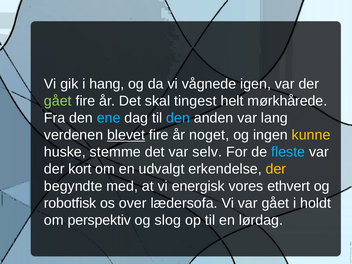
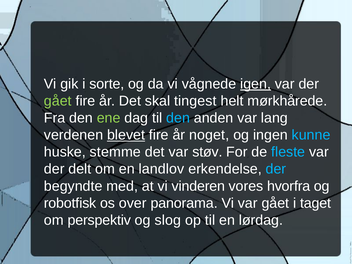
hang: hang -> sorte
igen underline: none -> present
ene colour: light blue -> light green
kunne colour: yellow -> light blue
selv: selv -> støv
kort: kort -> delt
udvalgt: udvalgt -> landlov
der at (276, 169) colour: yellow -> light blue
energisk: energisk -> vinderen
ethvert: ethvert -> hvorfra
lædersofa: lædersofa -> panorama
holdt: holdt -> taget
